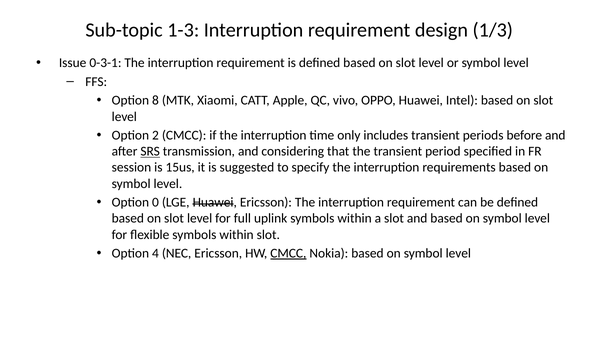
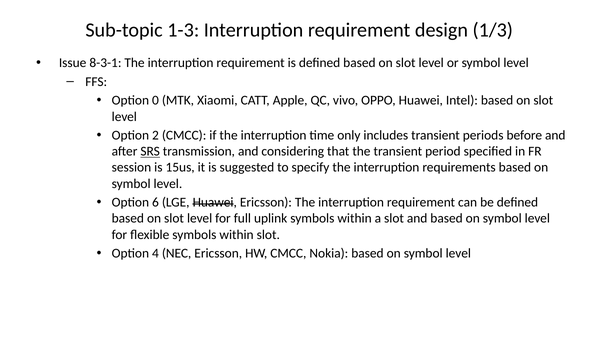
0-3-1: 0-3-1 -> 8-3-1
8: 8 -> 0
0: 0 -> 6
CMCC at (288, 253) underline: present -> none
